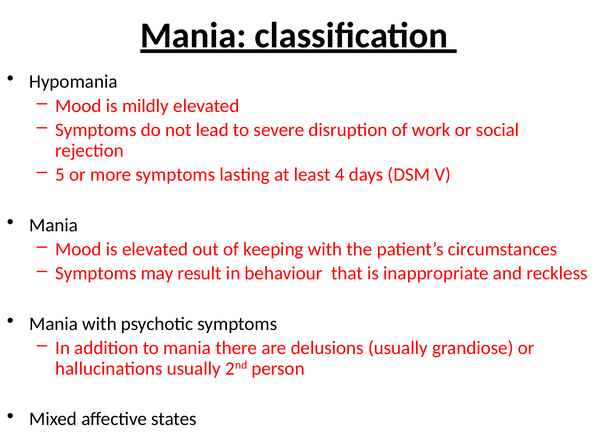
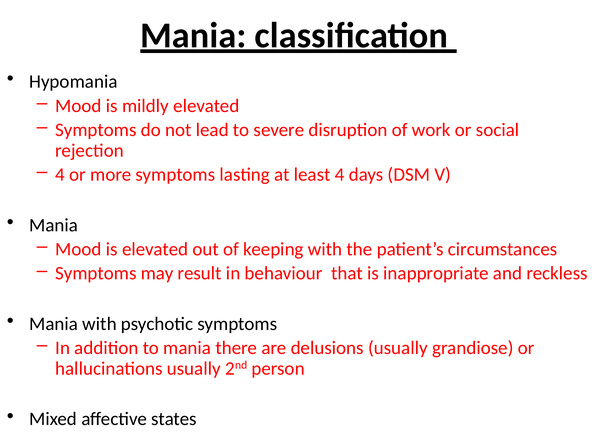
5 at (60, 175): 5 -> 4
